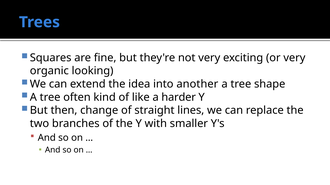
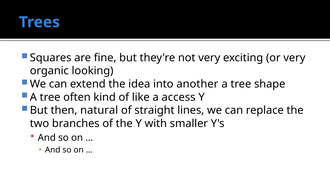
harder: harder -> access
change: change -> natural
